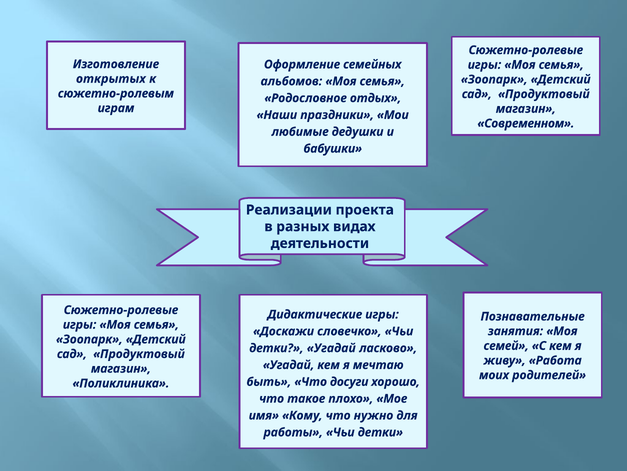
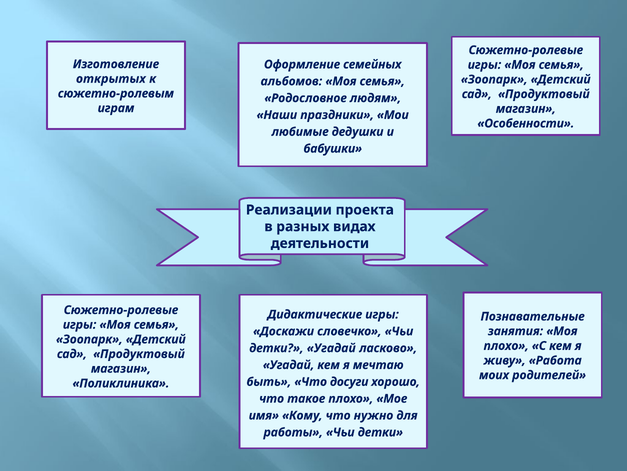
отдых: отдых -> людям
Современном: Современном -> Особенности
семей at (506, 345): семей -> плохо
